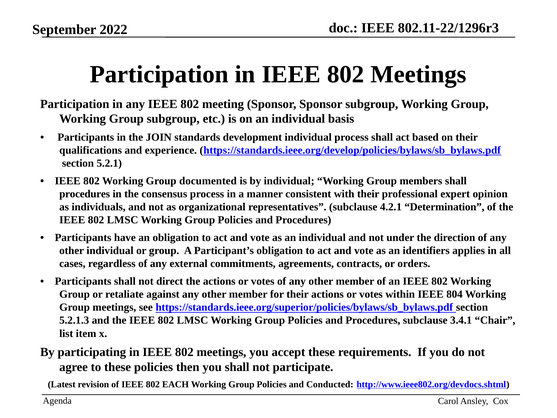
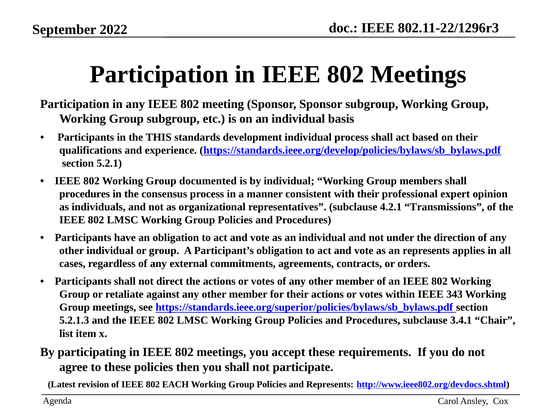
JOIN: JOIN -> THIS
Determination: Determination -> Transmissions
an identifiers: identifiers -> represents
804: 804 -> 343
and Conducted: Conducted -> Represents
